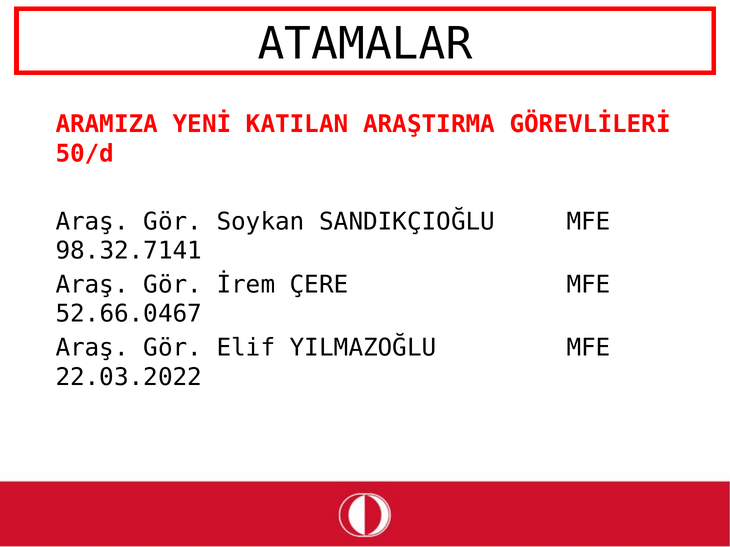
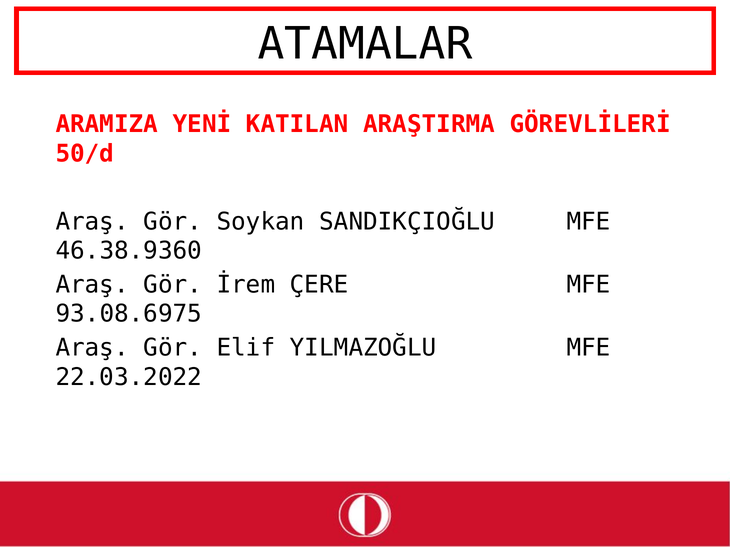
98.32.7141: 98.32.7141 -> 46.38.9360
52.66.0467: 52.66.0467 -> 93.08.6975
